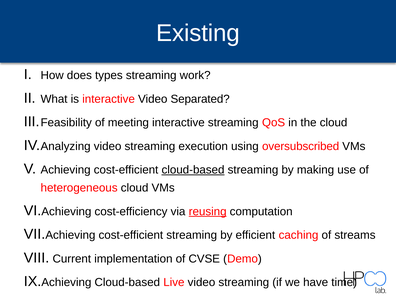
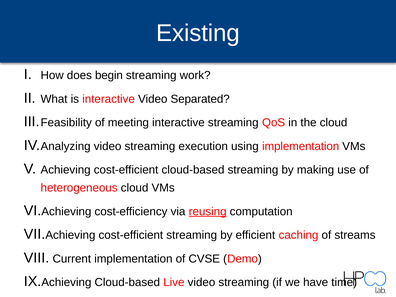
types: types -> begin
using oversubscribed: oversubscribed -> implementation
cloud-based at (193, 170) underline: present -> none
